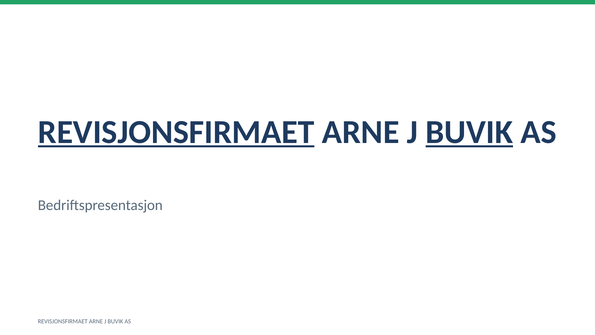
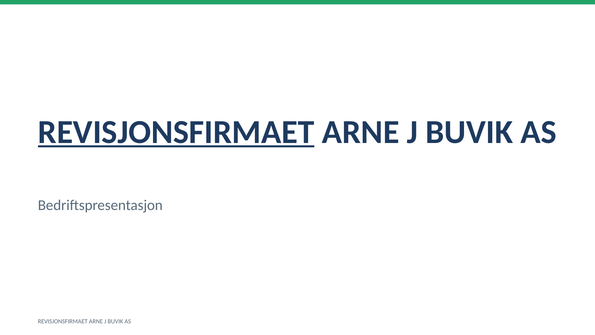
BUVIK at (469, 132) underline: present -> none
